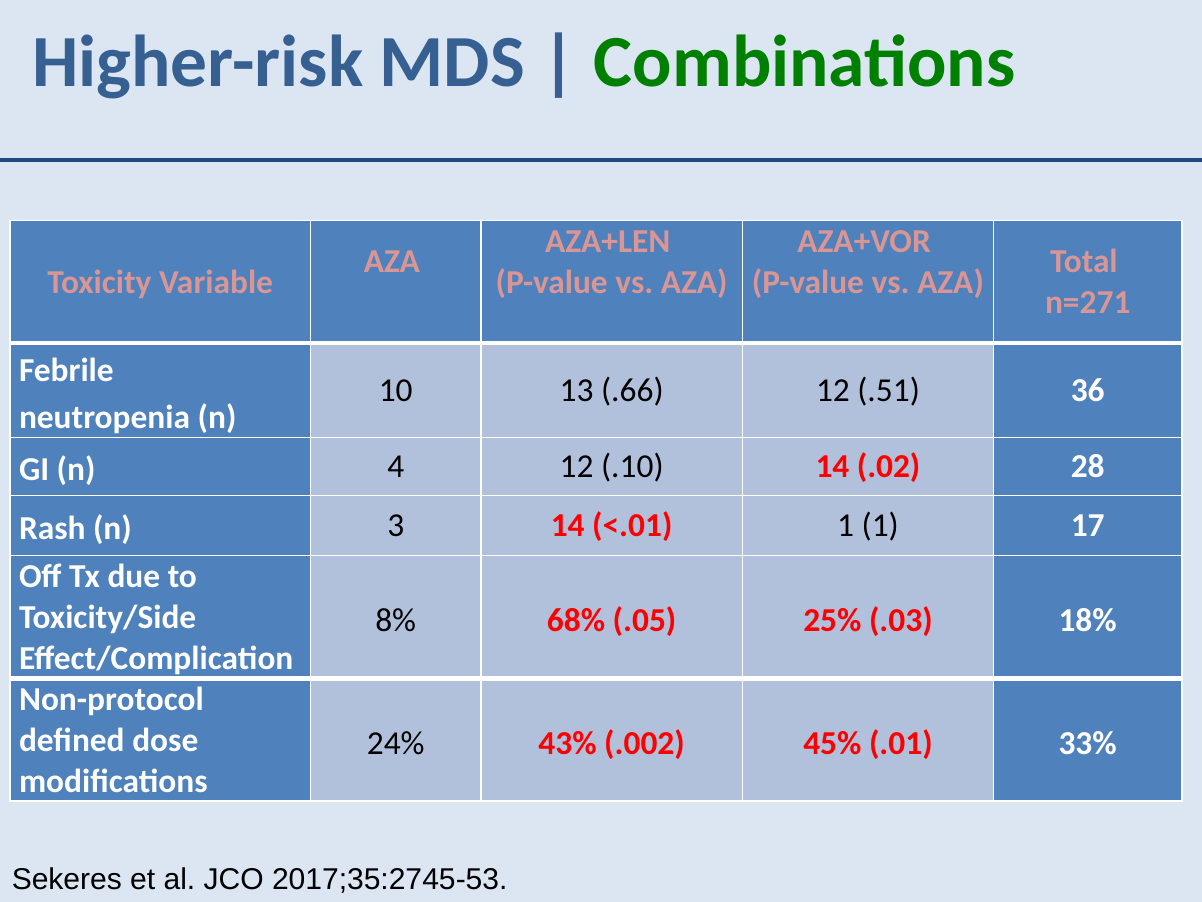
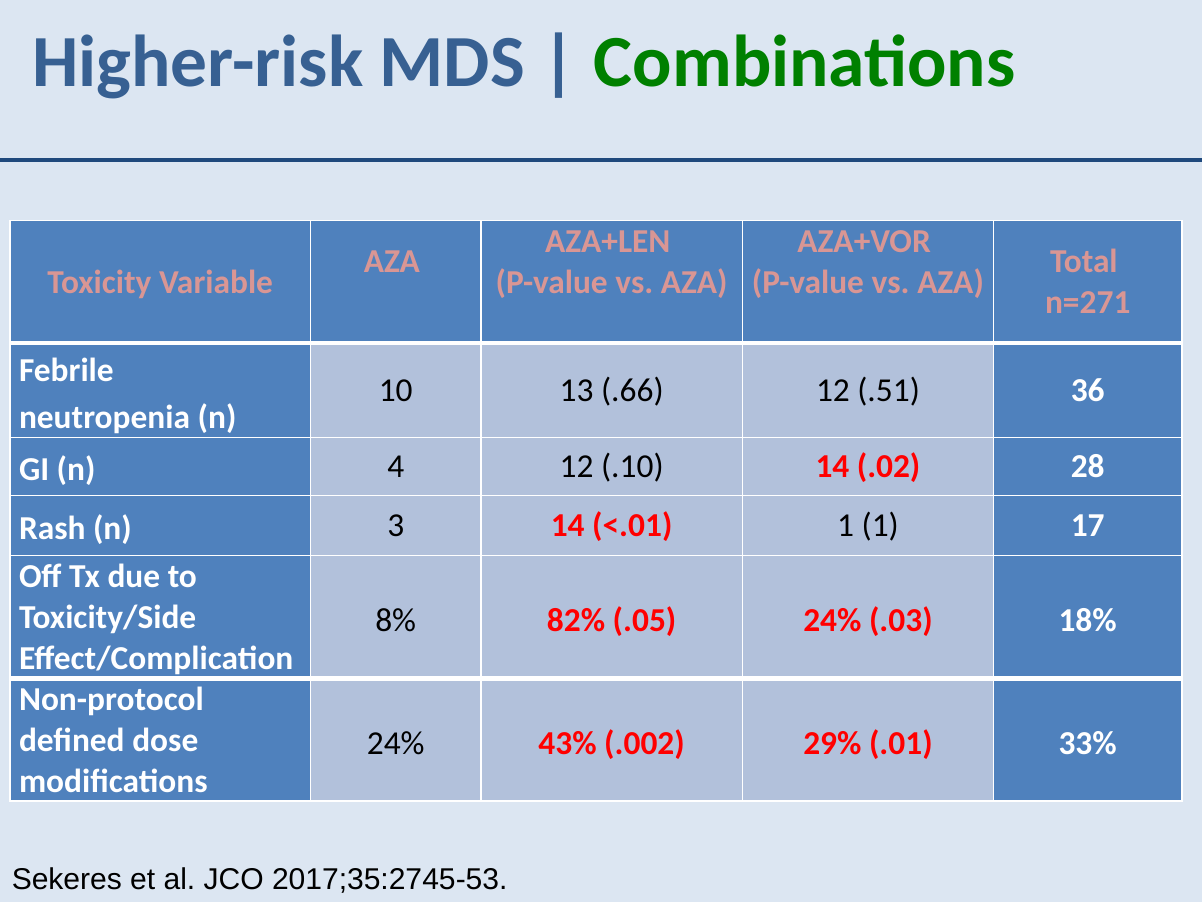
68%: 68% -> 82%
.05 25%: 25% -> 24%
45%: 45% -> 29%
